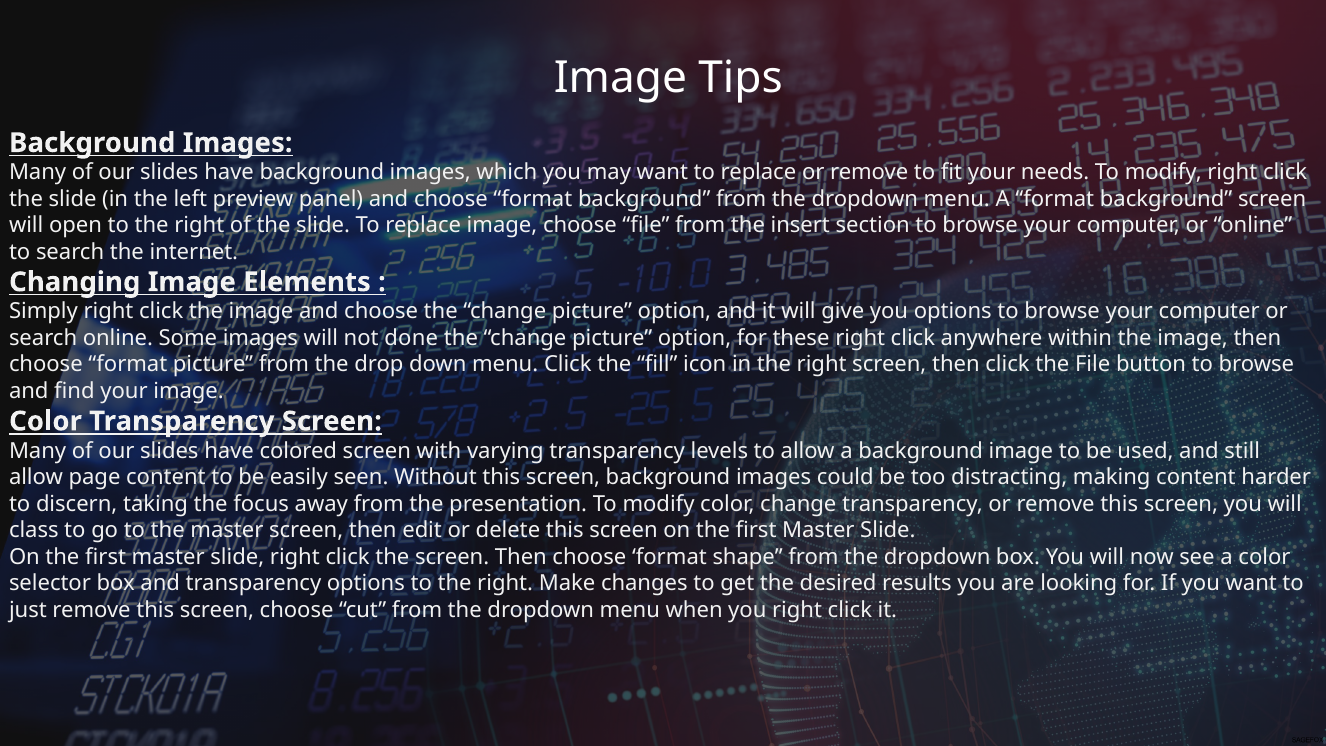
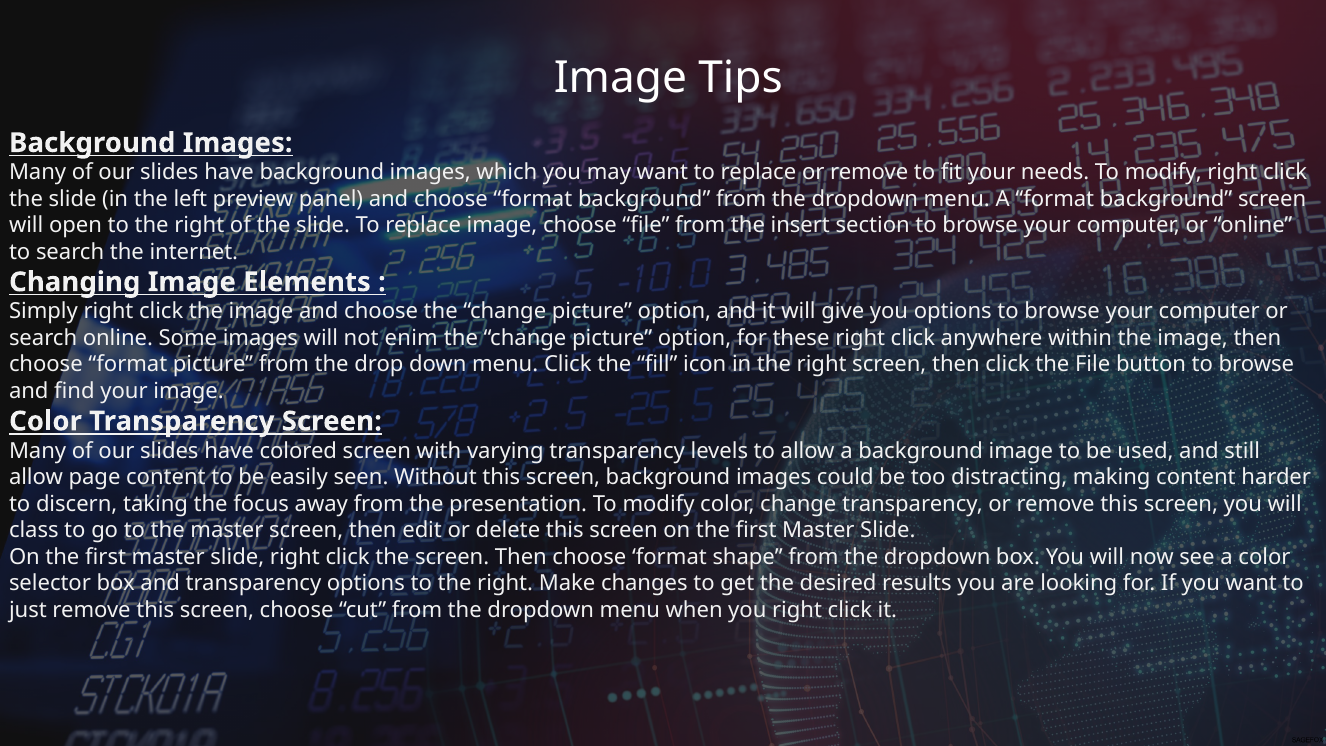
done: done -> enim
